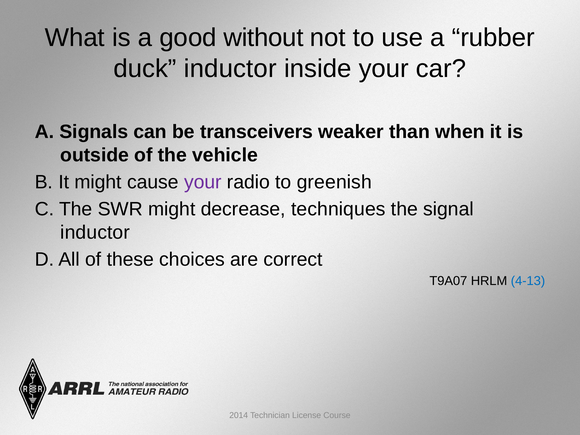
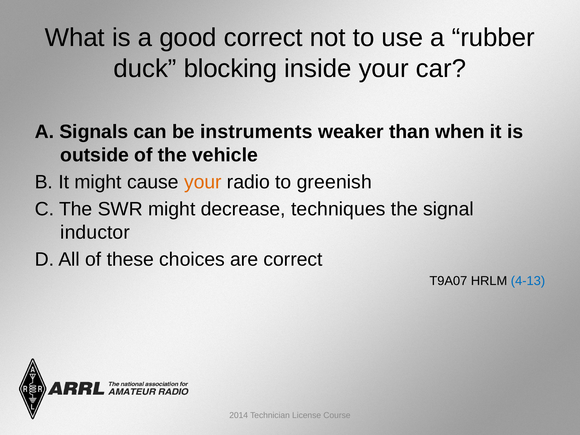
good without: without -> correct
duck inductor: inductor -> blocking
transceivers: transceivers -> instruments
your at (203, 182) colour: purple -> orange
